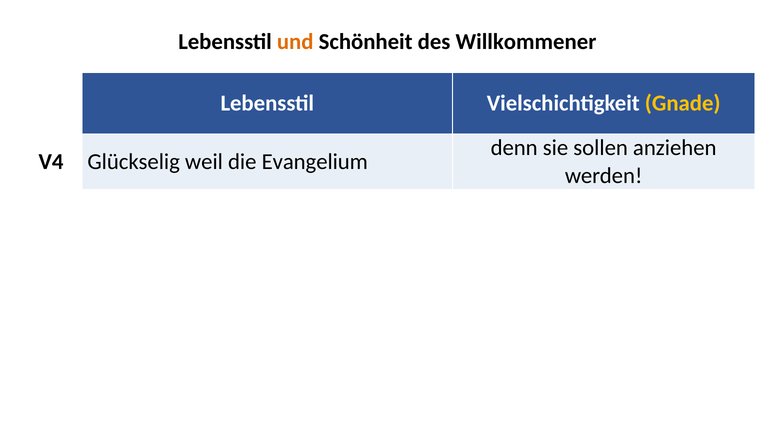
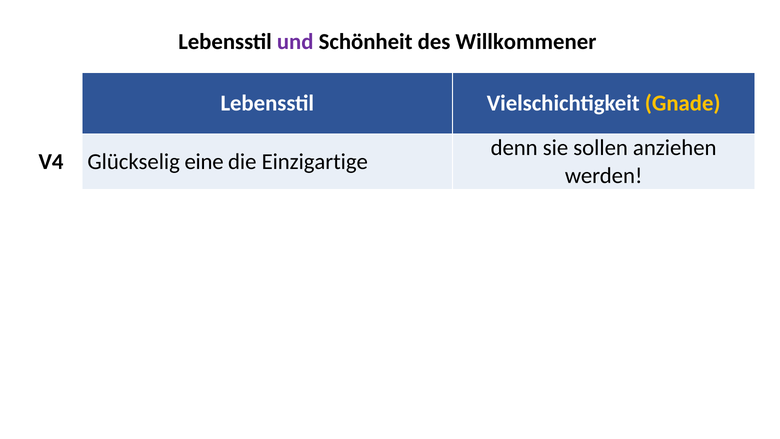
und colour: orange -> purple
weil: weil -> eine
Evangelium: Evangelium -> Einzigartige
